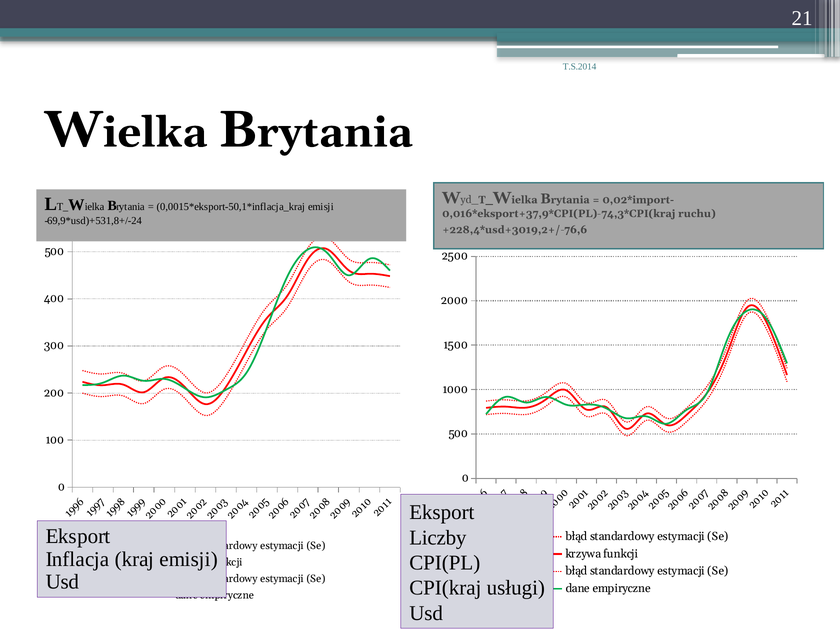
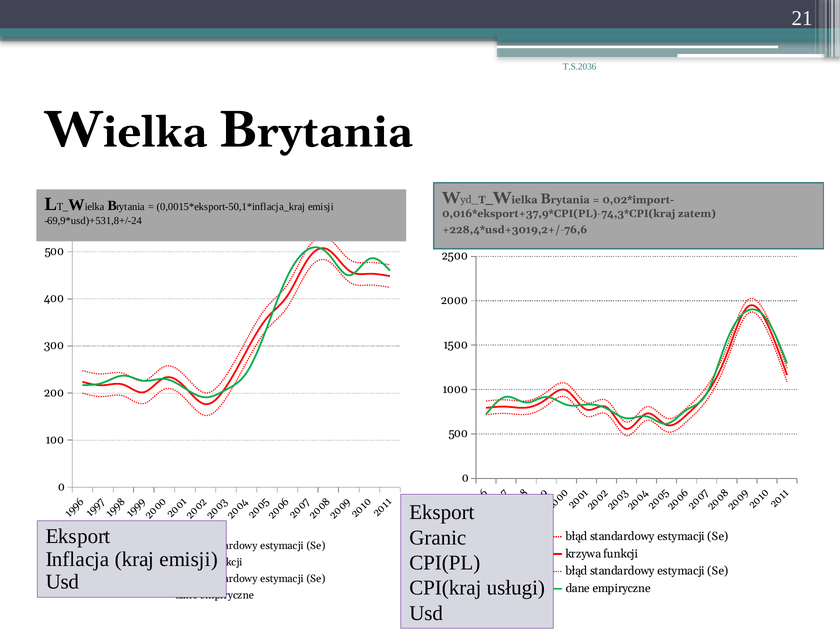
T.S.2014: T.S.2014 -> T.S.2036
ruchu: ruchu -> zatem
Liczby: Liczby -> Granic
